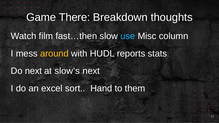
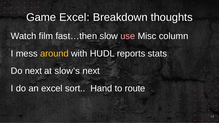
Game There: There -> Excel
use colour: light blue -> pink
them: them -> route
